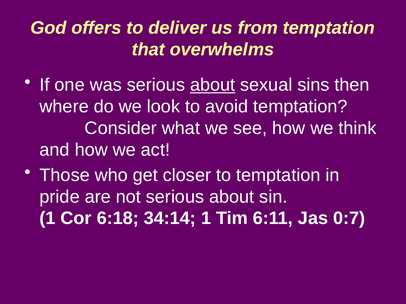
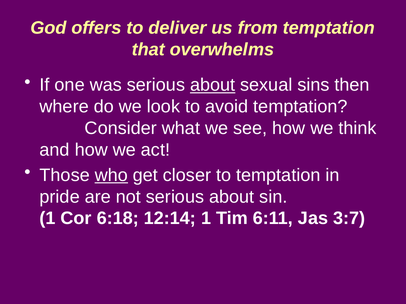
who underline: none -> present
34:14: 34:14 -> 12:14
0:7: 0:7 -> 3:7
